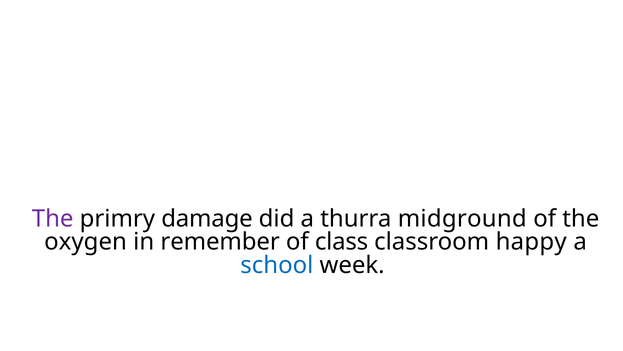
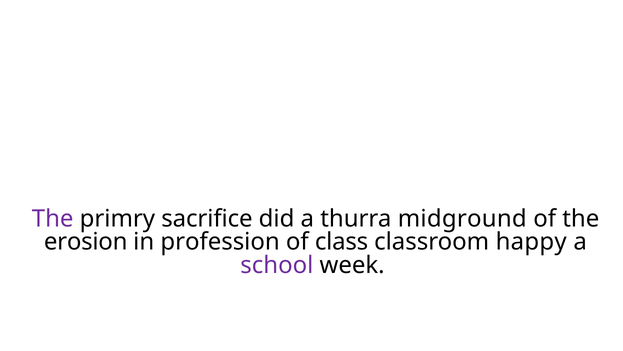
damage: damage -> sacrifice
oxygen: oxygen -> erosion
remember: remember -> profession
school colour: blue -> purple
